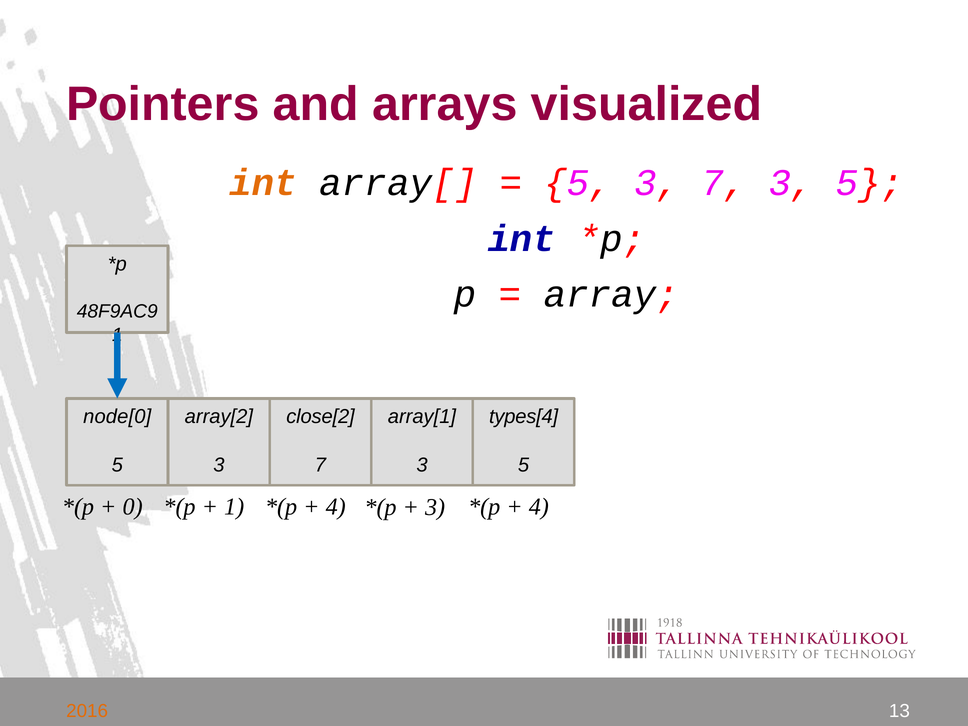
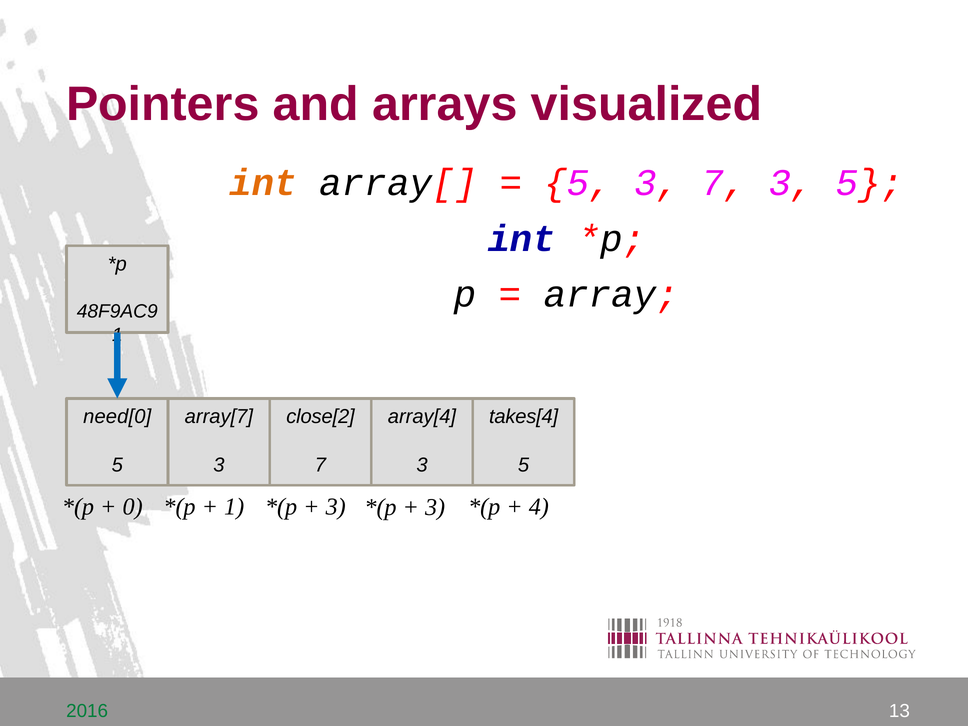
node[0: node[0 -> need[0
array[2: array[2 -> array[7
array[1: array[1 -> array[4
types[4: types[4 -> takes[4
4 at (336, 507): 4 -> 3
2016 colour: orange -> green
